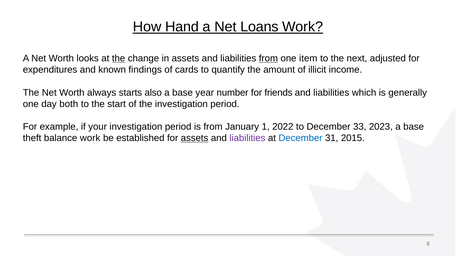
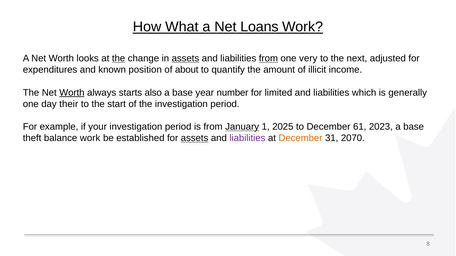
Hand: Hand -> What
assets at (185, 59) underline: none -> present
item: item -> very
findings: findings -> position
cards: cards -> about
Worth at (72, 93) underline: none -> present
friends: friends -> limited
both: both -> their
January underline: none -> present
2022: 2022 -> 2025
33: 33 -> 61
December at (301, 138) colour: blue -> orange
2015: 2015 -> 2070
